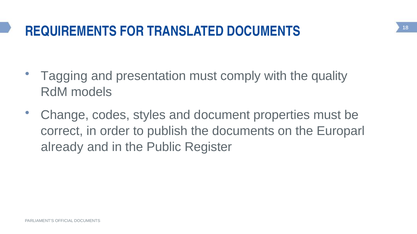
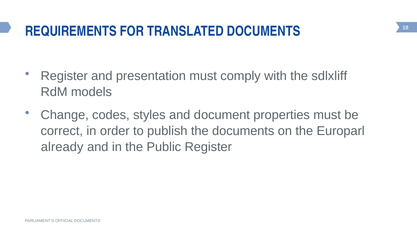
Tagging at (64, 76): Tagging -> Register
quality: quality -> sdlxliff
